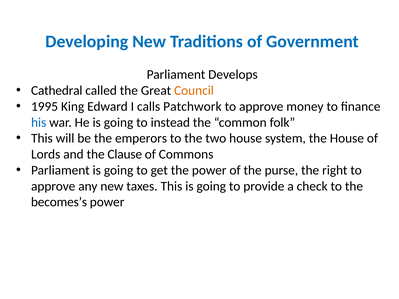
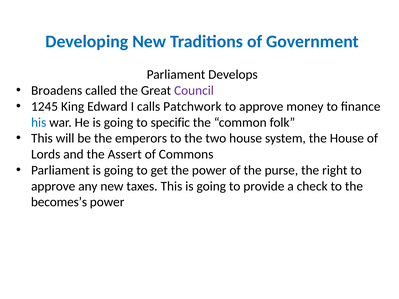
Cathedral: Cathedral -> Broadens
Council colour: orange -> purple
1995: 1995 -> 1245
instead: instead -> specific
Clause: Clause -> Assert
